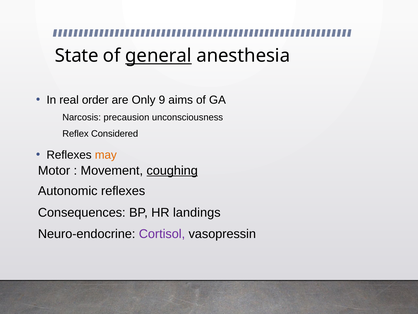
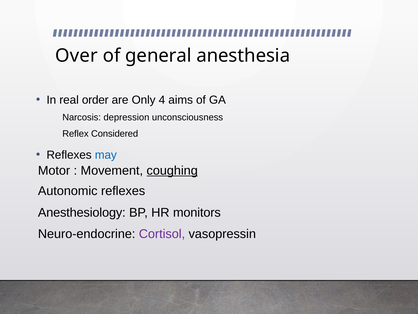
State: State -> Over
general underline: present -> none
9: 9 -> 4
precausion: precausion -> depression
may colour: orange -> blue
Consequences: Consequences -> Anesthesiology
landings: landings -> monitors
